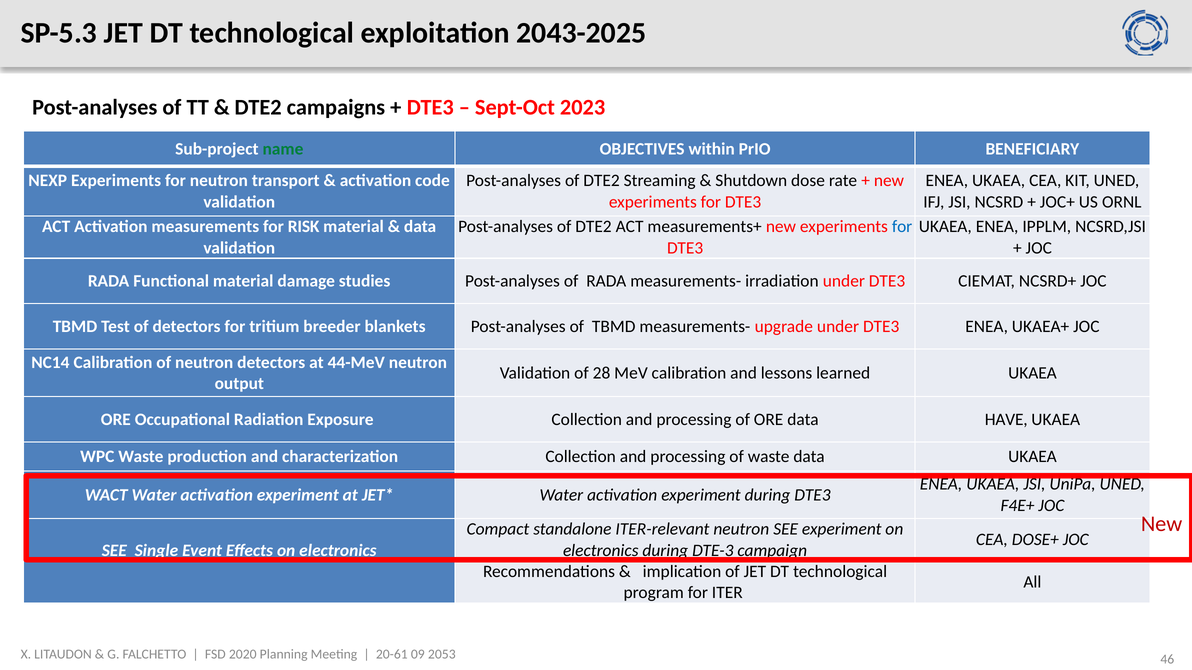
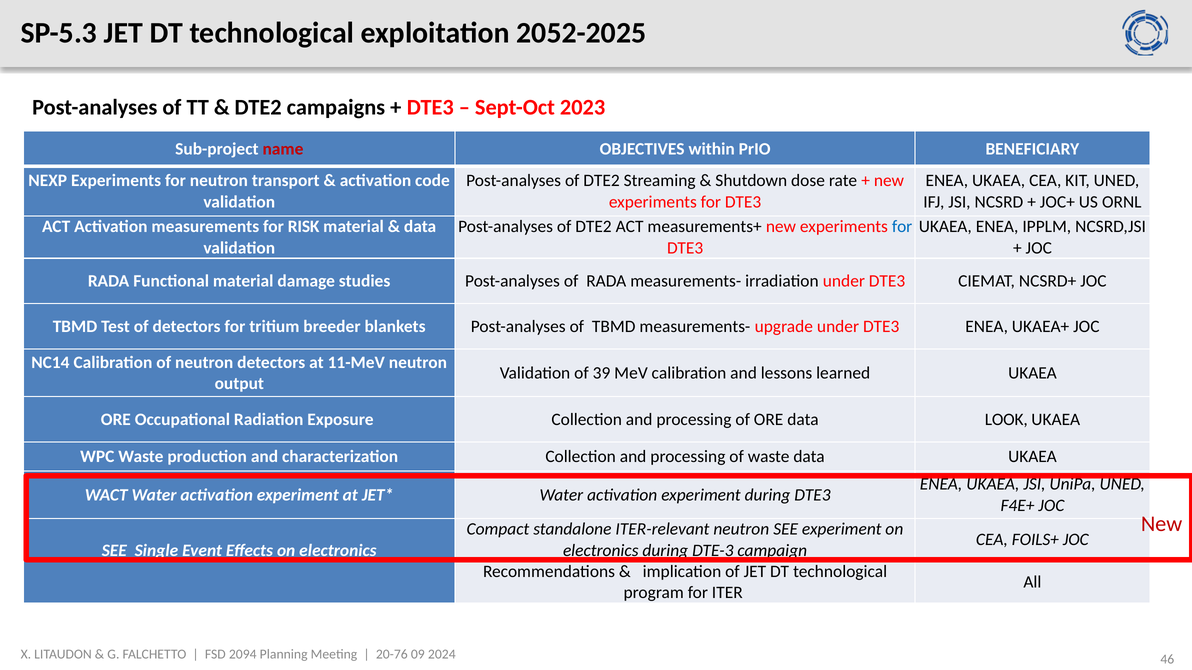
2043-2025: 2043-2025 -> 2052-2025
name colour: green -> red
44-MeV: 44-MeV -> 11-MeV
28: 28 -> 39
HAVE: HAVE -> LOOK
DOSE+: DOSE+ -> FOILS+
2020: 2020 -> 2094
20-61: 20-61 -> 20-76
2053: 2053 -> 2024
